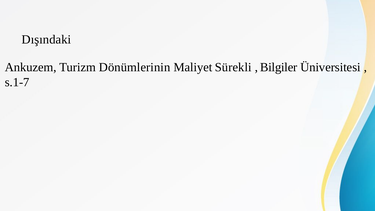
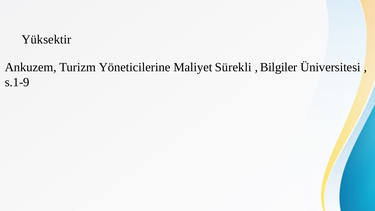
Dışındaki: Dışındaki -> Yüksektir
Dönümlerinin: Dönümlerinin -> Yöneticilerine
s.1-7: s.1-7 -> s.1-9
